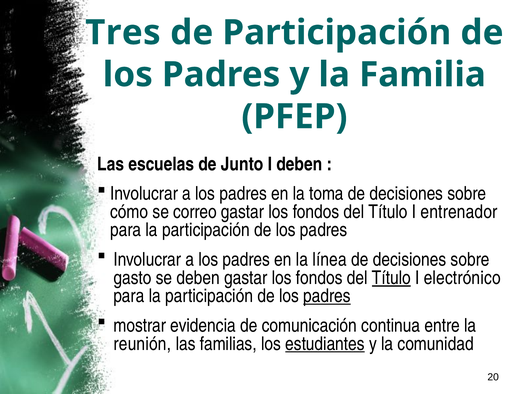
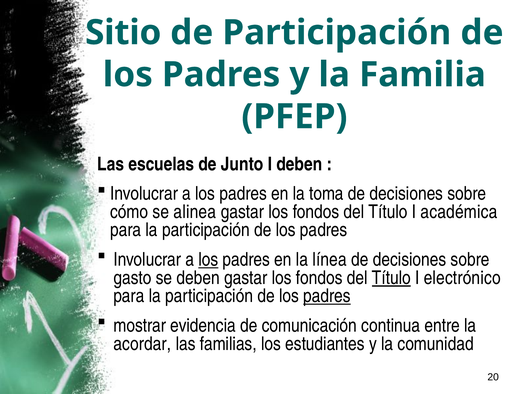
Tres: Tres -> Sitio
correo: correo -> alinea
entrenador: entrenador -> académica
los at (208, 260) underline: none -> present
reunión: reunión -> acordar
estudiantes underline: present -> none
